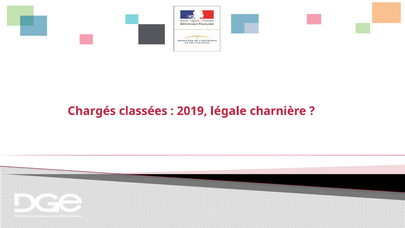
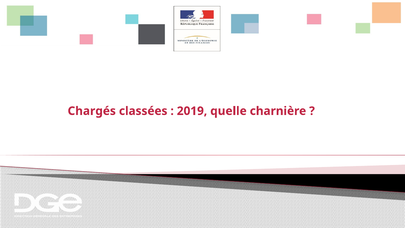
légale: légale -> quelle
